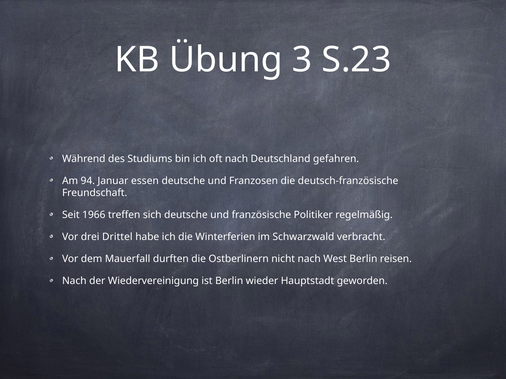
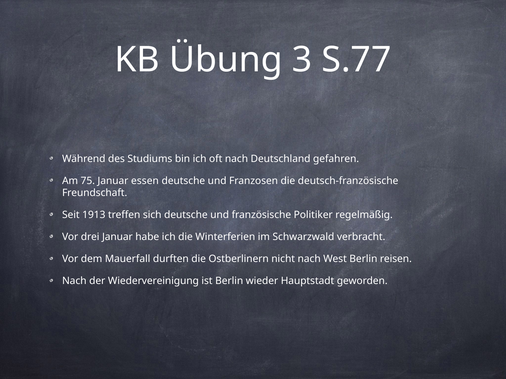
S.23: S.23 -> S.77
94: 94 -> 75
1966: 1966 -> 1913
drei Drittel: Drittel -> Januar
